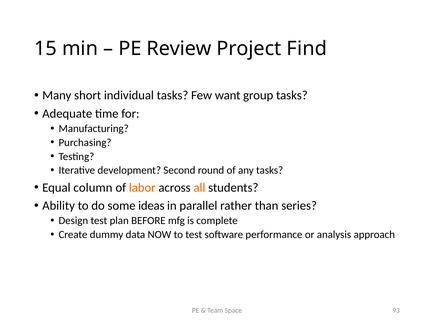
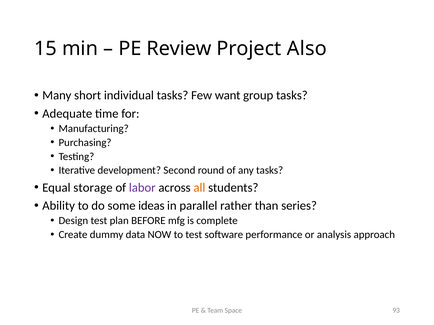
Find: Find -> Also
column: column -> storage
labor colour: orange -> purple
